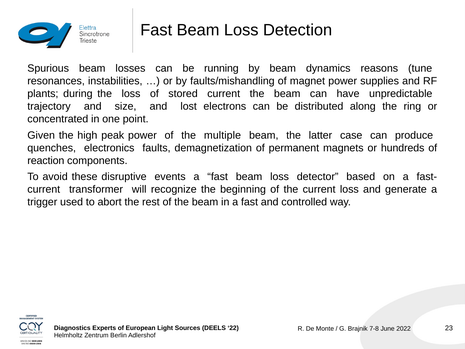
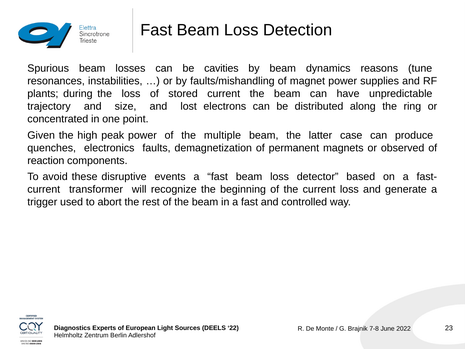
running: running -> cavities
hundreds: hundreds -> observed
